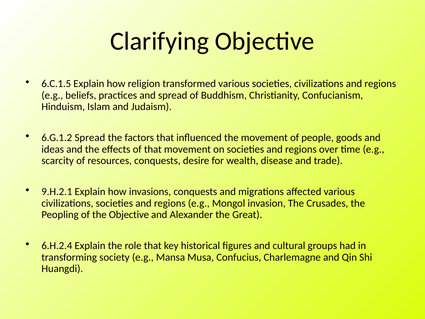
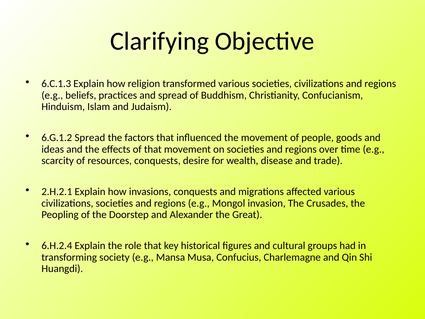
6.C.1.5: 6.C.1.5 -> 6.C.1.3
9.H.2.1: 9.H.2.1 -> 2.H.2.1
the Objective: Objective -> Doorstep
